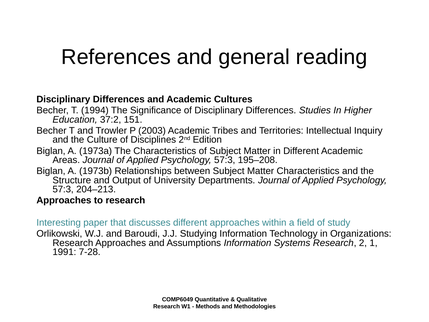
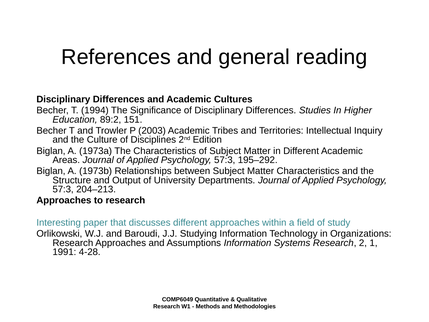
37:2: 37:2 -> 89:2
195–208: 195–208 -> 195–292
7-28: 7-28 -> 4-28
